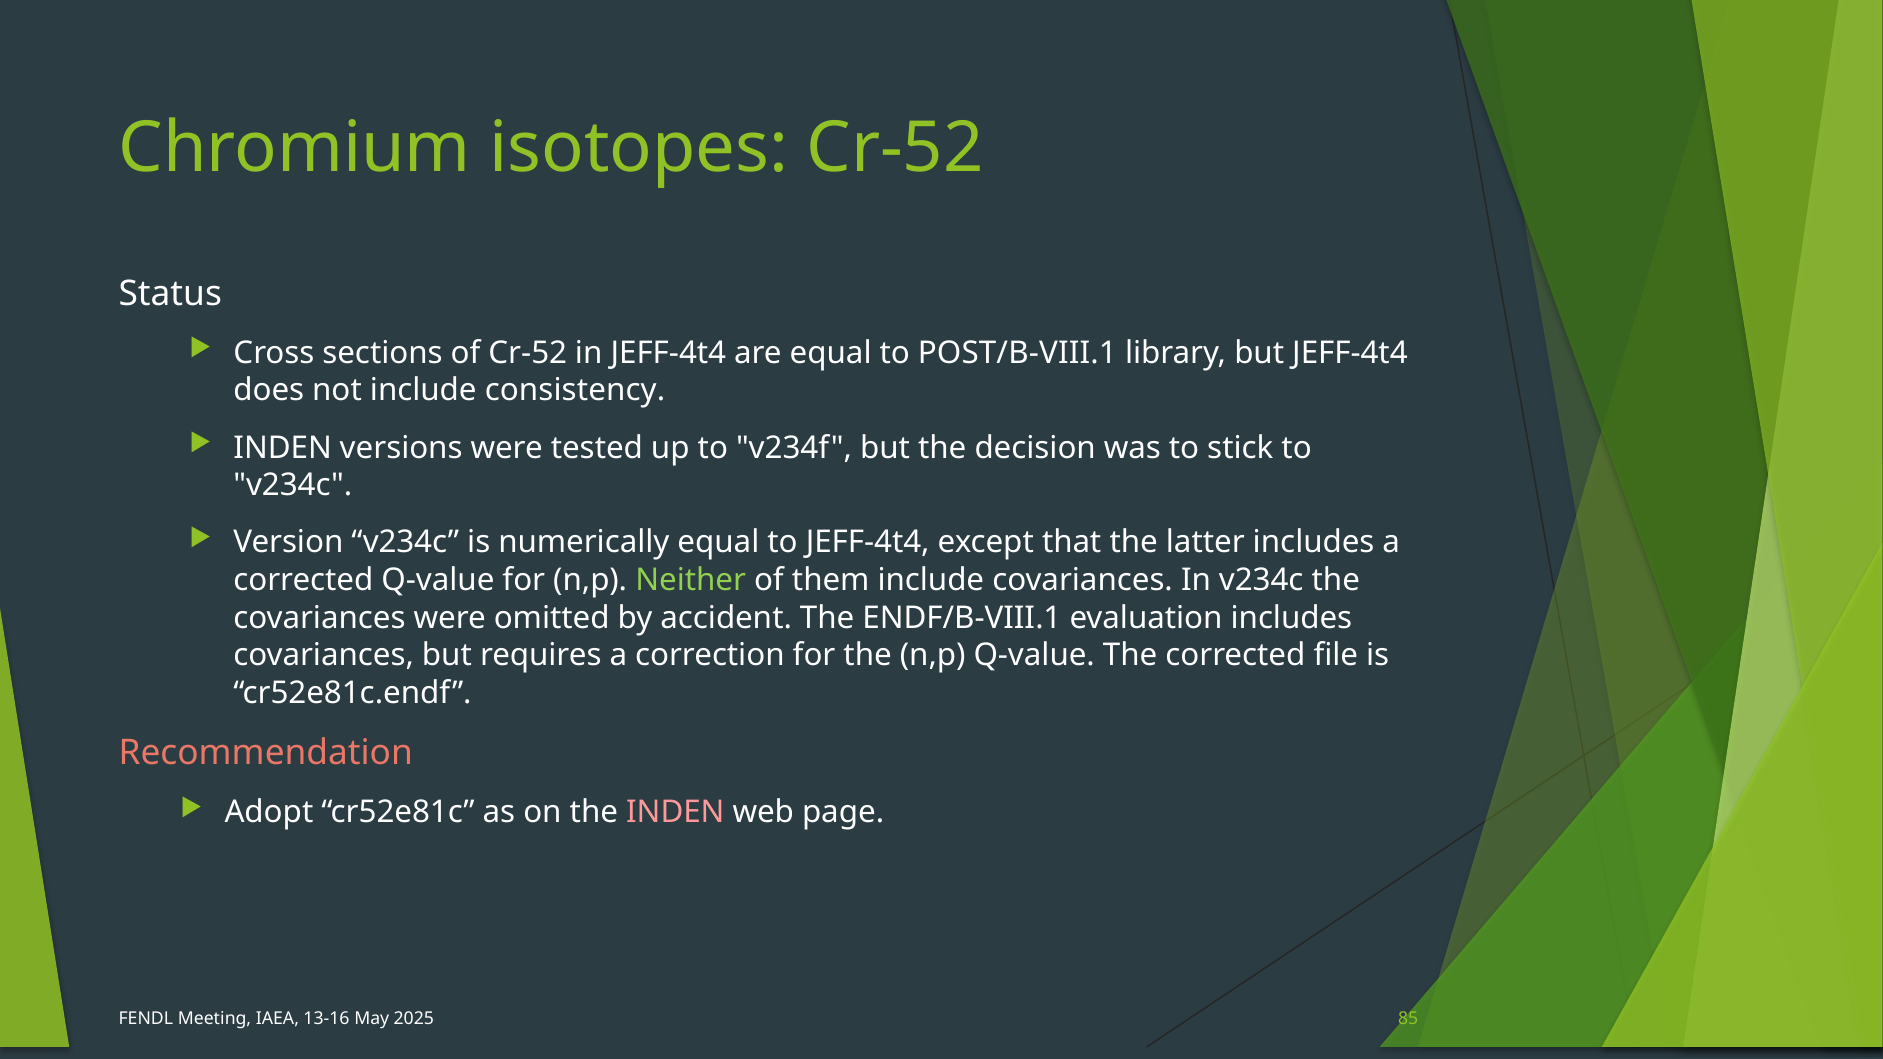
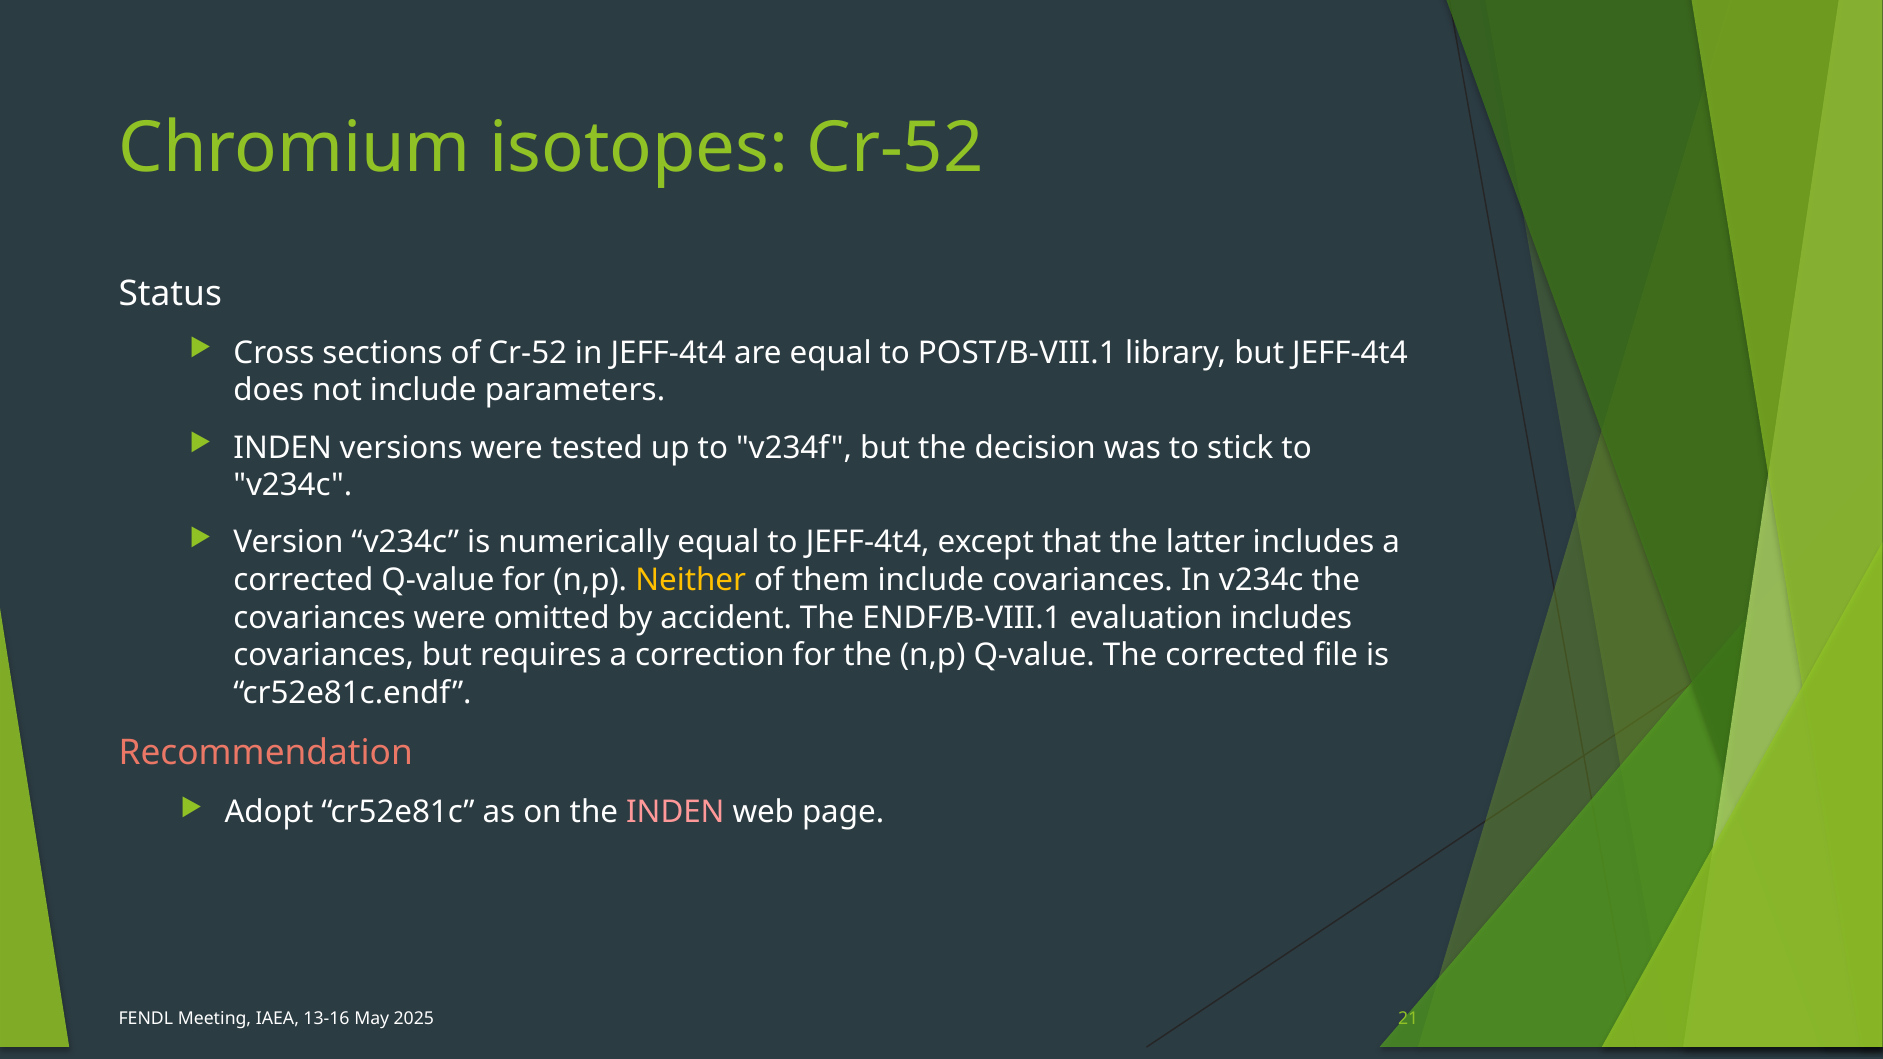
consistency: consistency -> parameters
Neither colour: light green -> yellow
85: 85 -> 21
